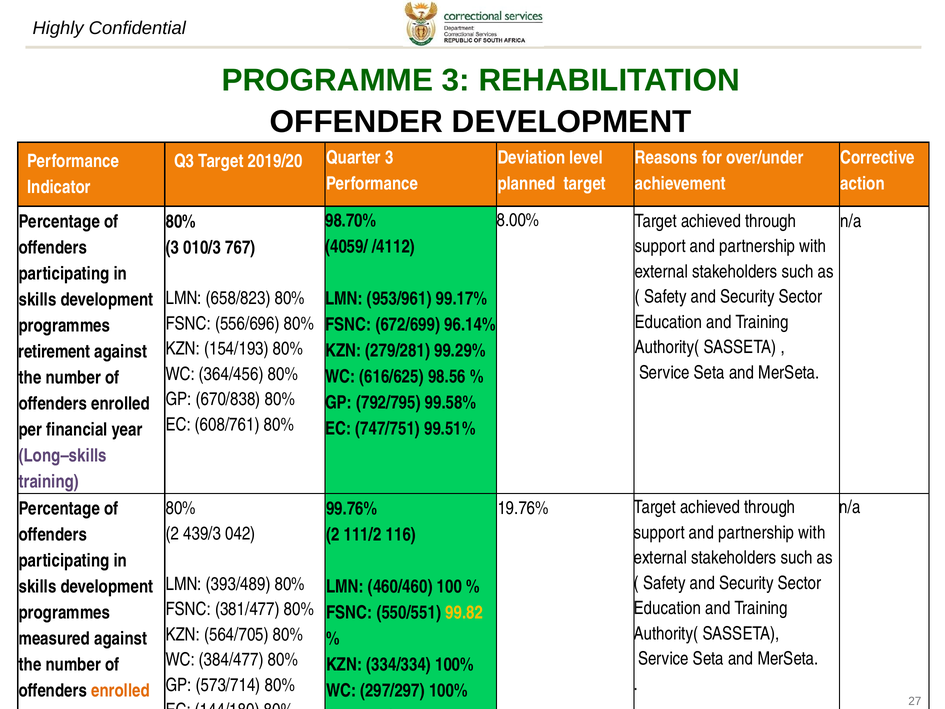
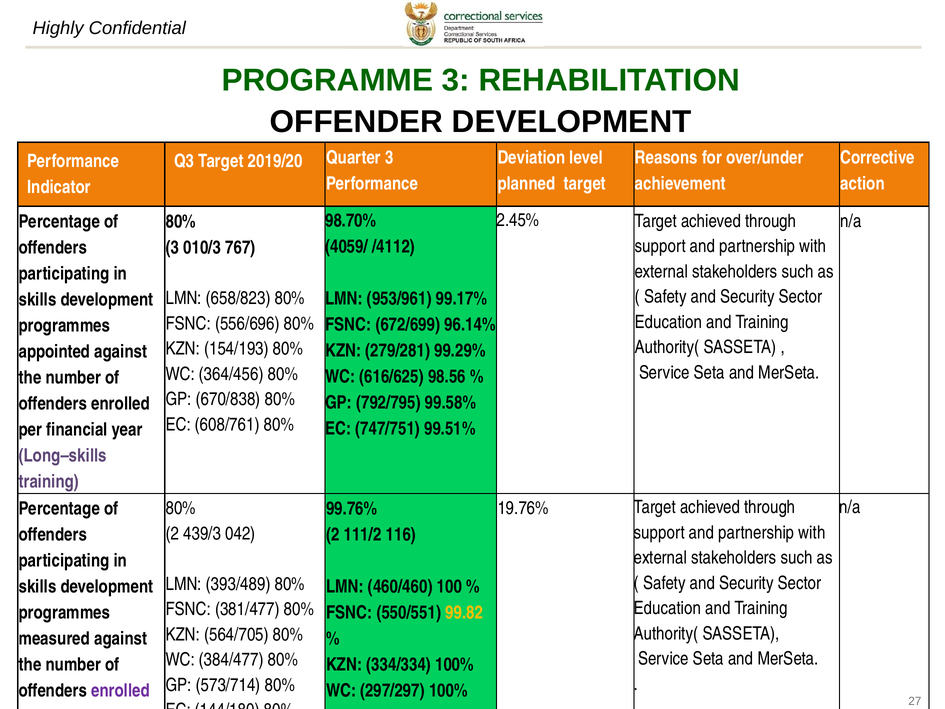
8.00%: 8.00% -> 2.45%
retirement: retirement -> appointed
enrolled at (121, 690) colour: orange -> purple
